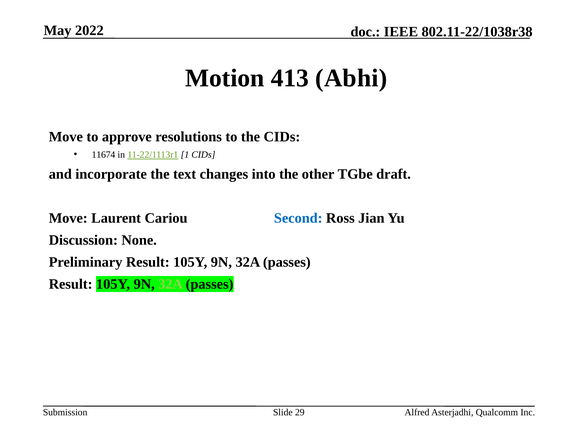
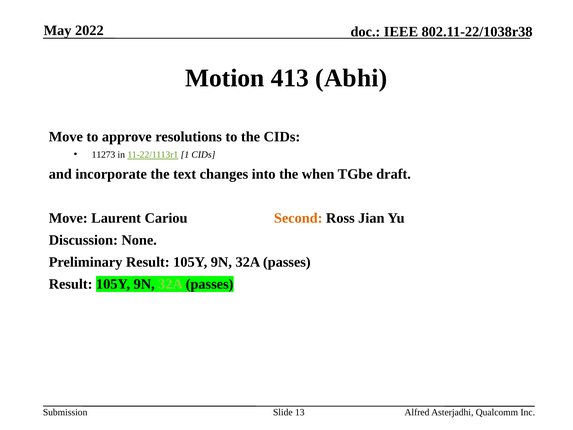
11674: 11674 -> 11273
other: other -> when
Second colour: blue -> orange
29: 29 -> 13
